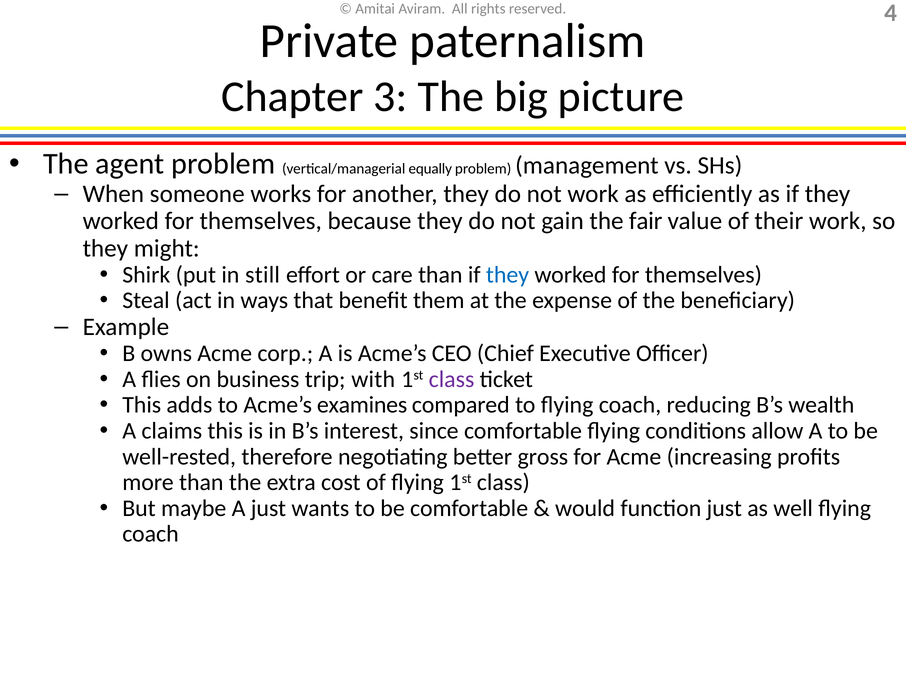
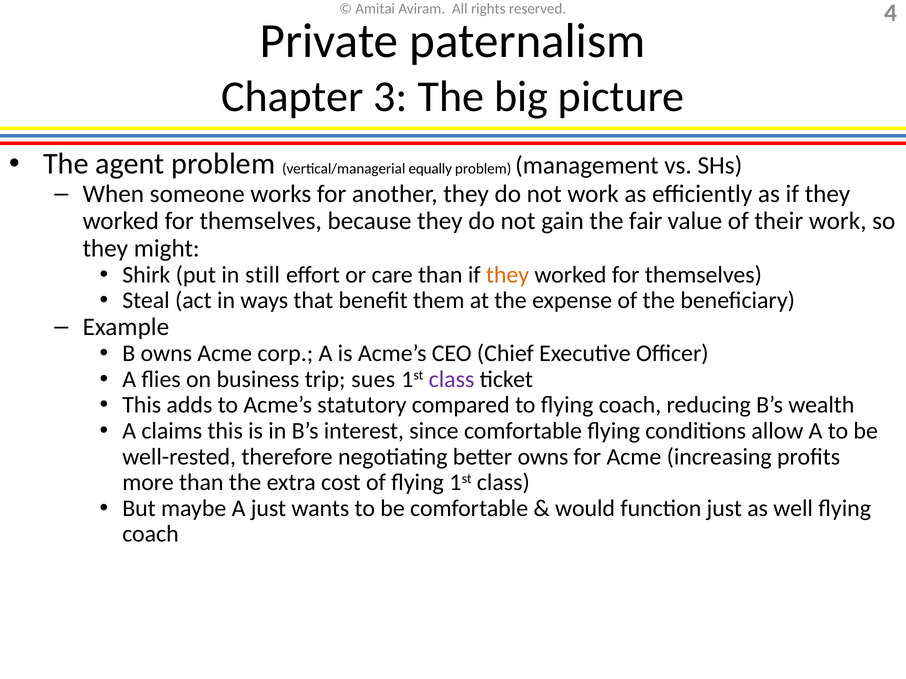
they at (508, 275) colour: blue -> orange
with: with -> sues
examines: examines -> statutory
better gross: gross -> owns
